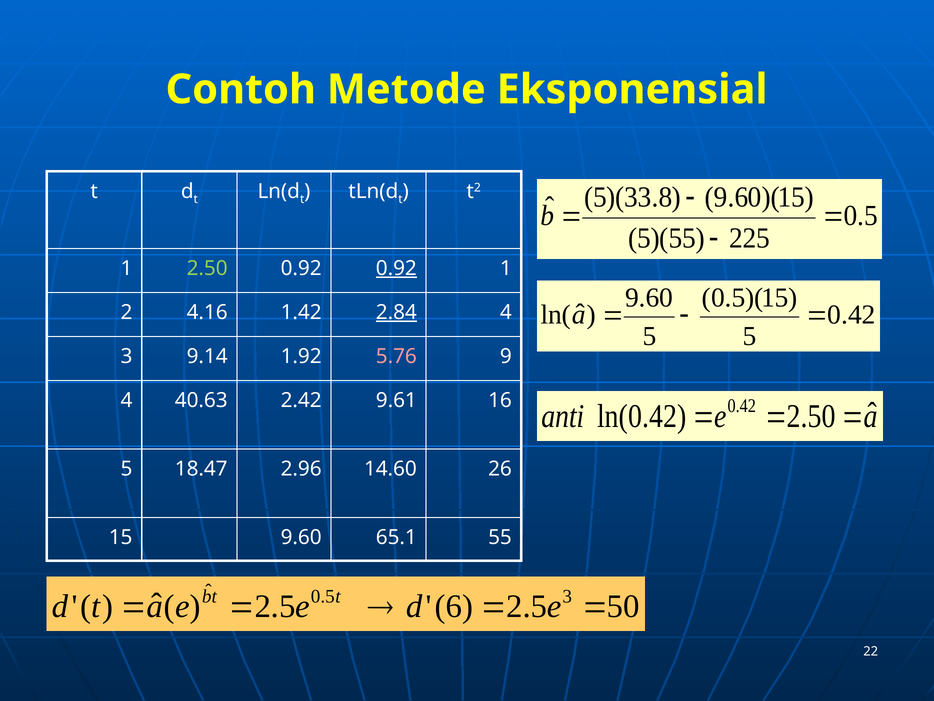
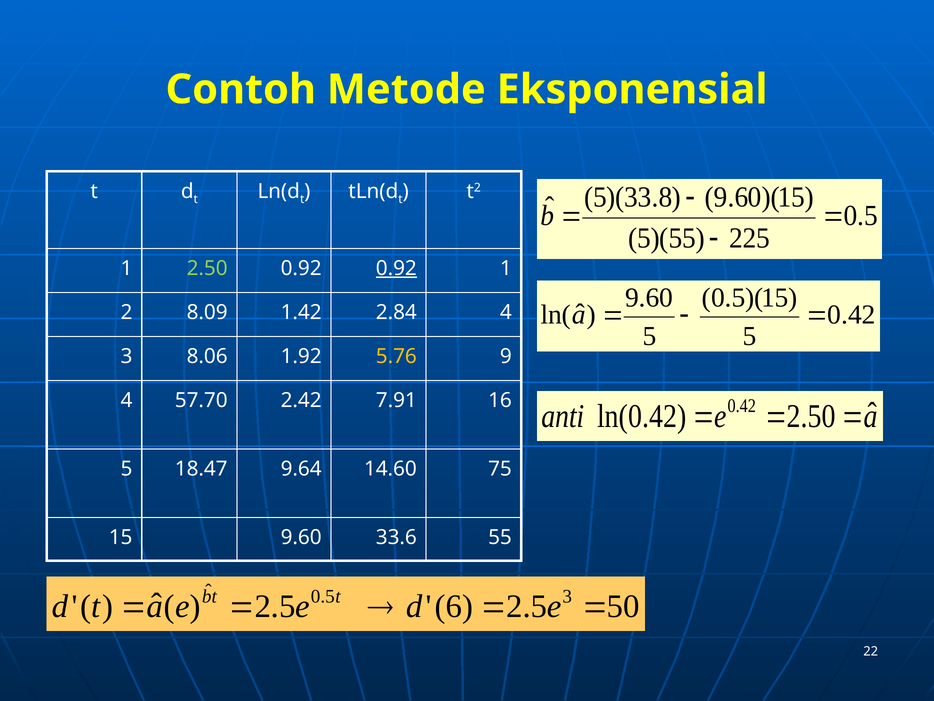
4.16: 4.16 -> 8.09
2.84 underline: present -> none
9.14: 9.14 -> 8.06
5.76 colour: pink -> yellow
40.63: 40.63 -> 57.70
9.61: 9.61 -> 7.91
2.96: 2.96 -> 9.64
26: 26 -> 75
65.1: 65.1 -> 33.6
